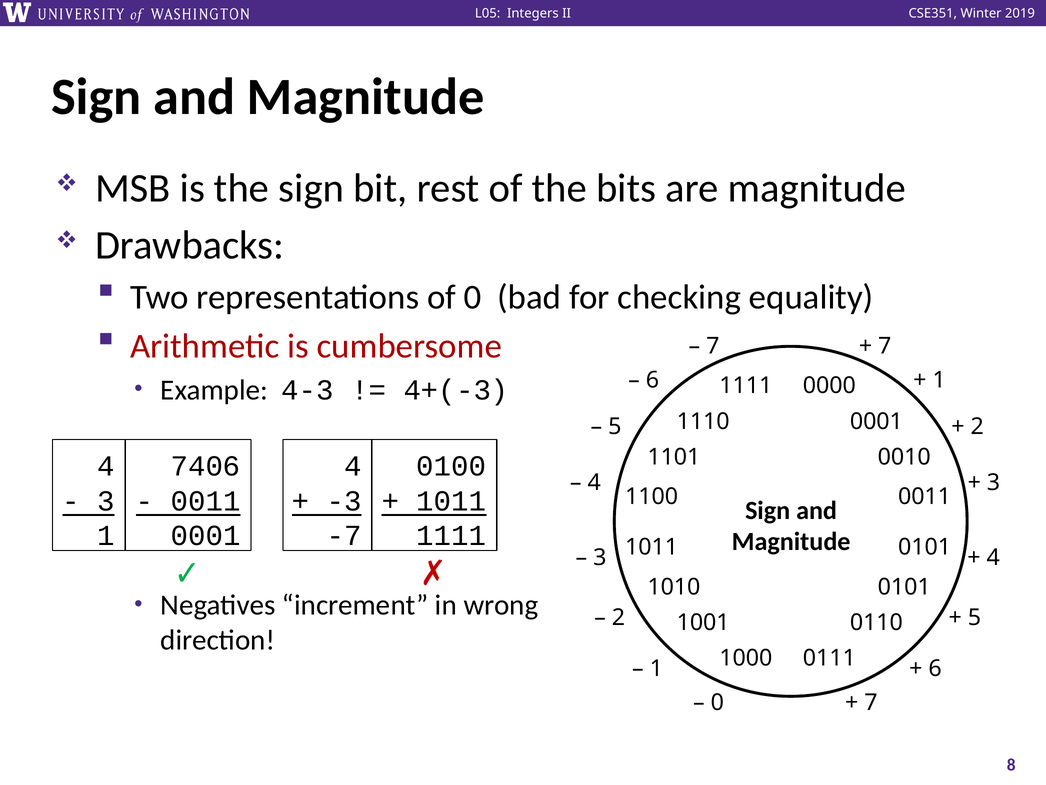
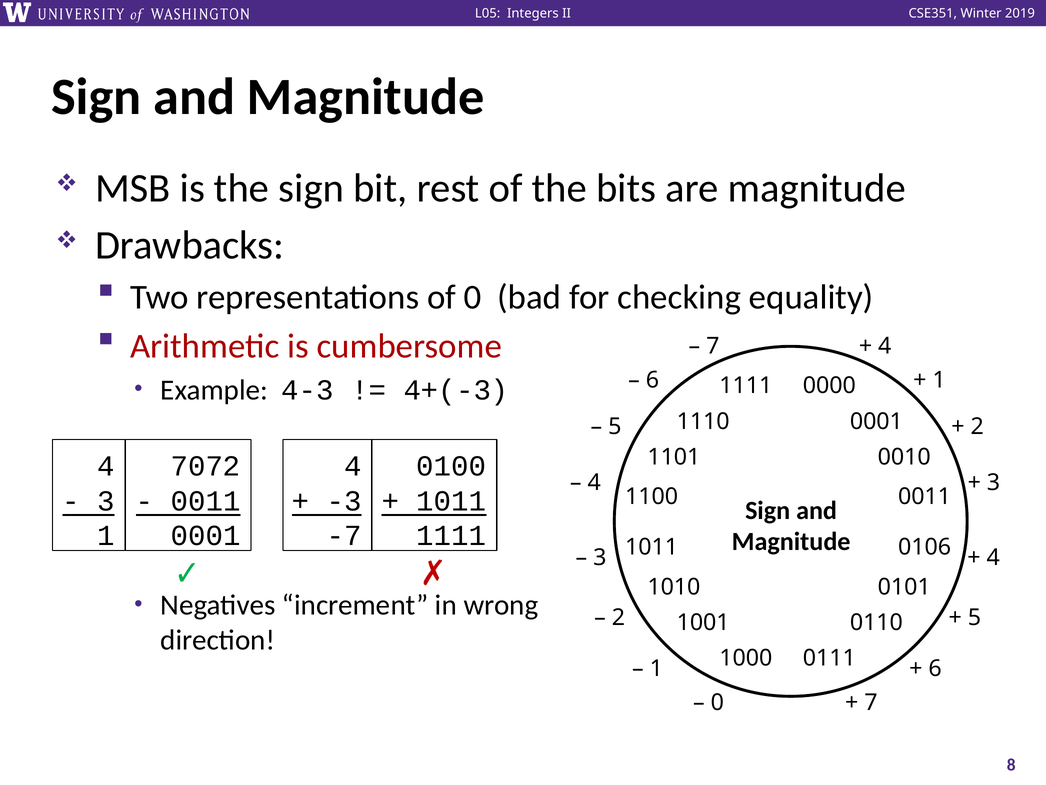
7 at (885, 346): 7 -> 4
7406: 7406 -> 7072
0101 at (925, 547): 0101 -> 0106
